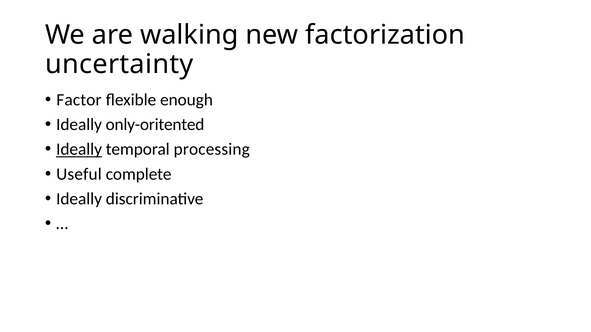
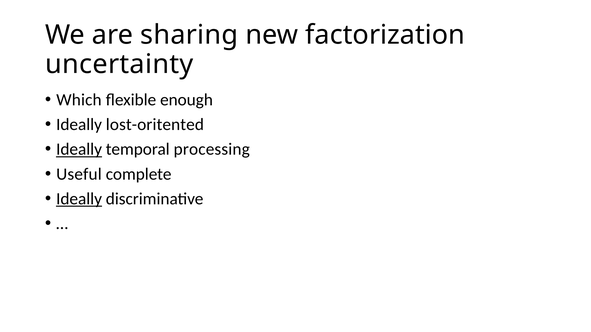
walking: walking -> sharing
Factor: Factor -> Which
only-oritented: only-oritented -> lost-oritented
Ideally at (79, 199) underline: none -> present
